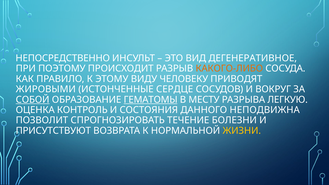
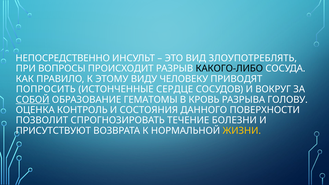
ДЕГЕНЕРАТИВНОЕ: ДЕГЕНЕРАТИВНОЕ -> ЗЛОУПОТРЕБЛЯТЬ
ПОЭТОМУ: ПОЭТОМУ -> ВОПРОСЫ
КАКОГО-ЛИБО colour: orange -> black
ЖИРОВЫМИ: ЖИРОВЫМИ -> ПОПРОСИТЬ
ГЕМАТОМЫ underline: present -> none
МЕСТУ: МЕСТУ -> КРОВЬ
ЛЕГКУЮ: ЛЕГКУЮ -> ГОЛОВУ
НЕПОДВИЖНА: НЕПОДВИЖНА -> ПОВЕРХНОСТИ
